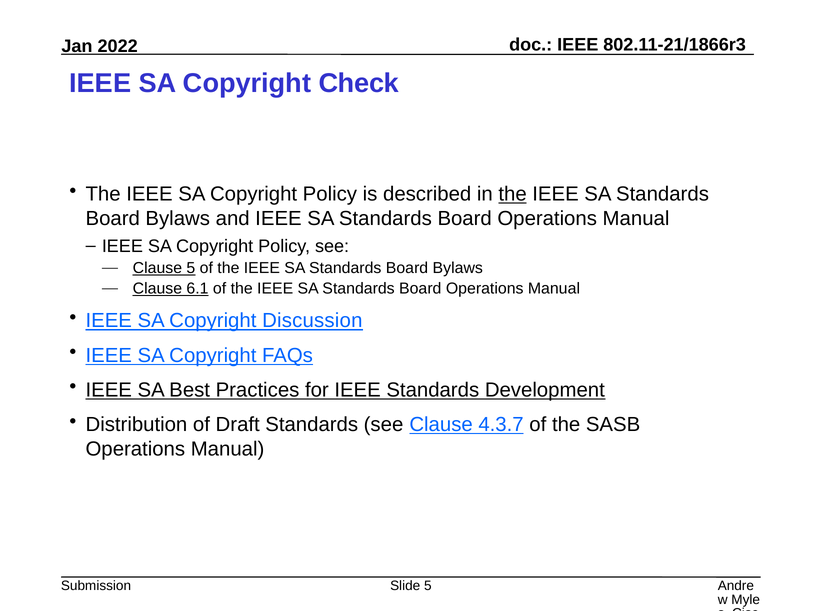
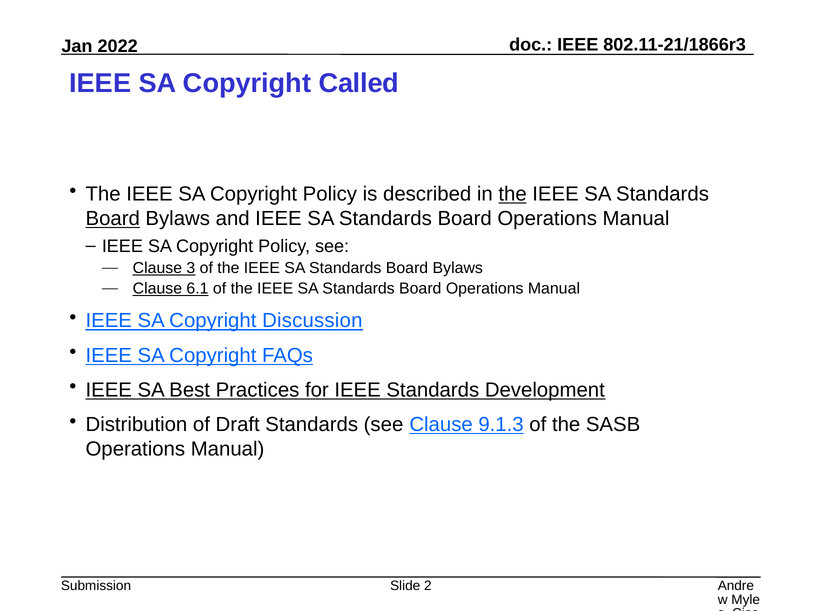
Check: Check -> Called
Board at (113, 219) underline: none -> present
Clause 5: 5 -> 3
4.3.7: 4.3.7 -> 9.1.3
Slide 5: 5 -> 2
